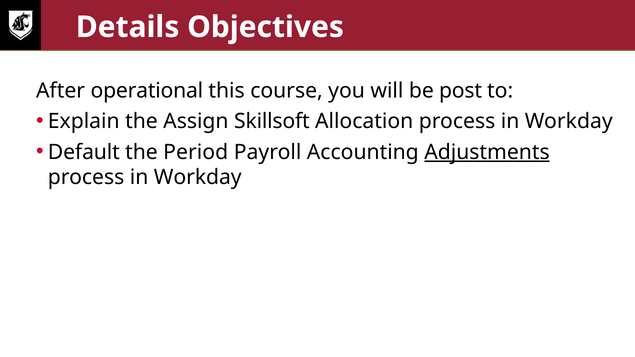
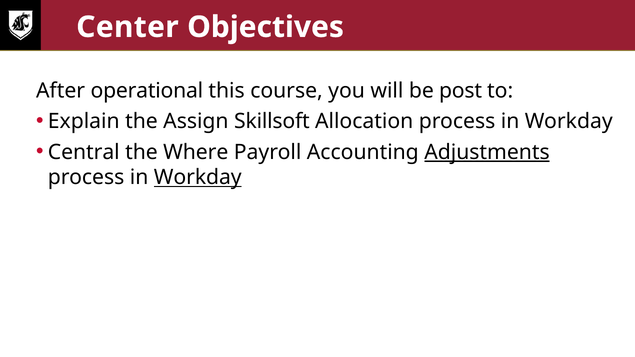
Details: Details -> Center
Default: Default -> Central
Period: Period -> Where
Workday at (198, 178) underline: none -> present
